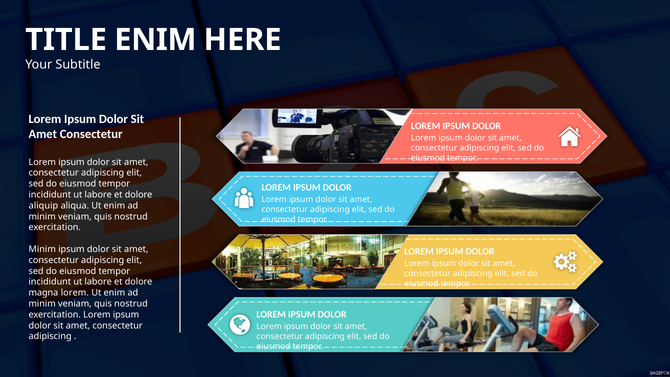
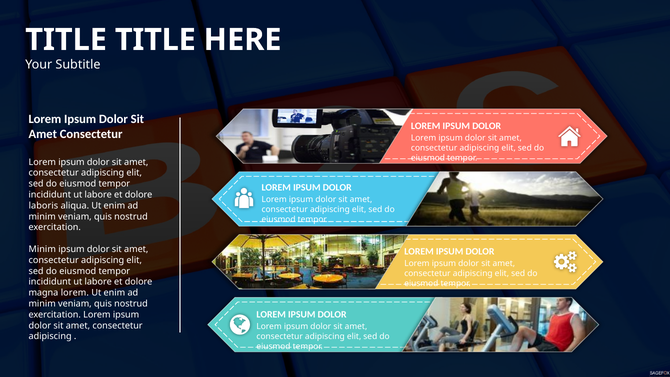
ENIM at (155, 40): ENIM -> TITLE
aliquip: aliquip -> laboris
